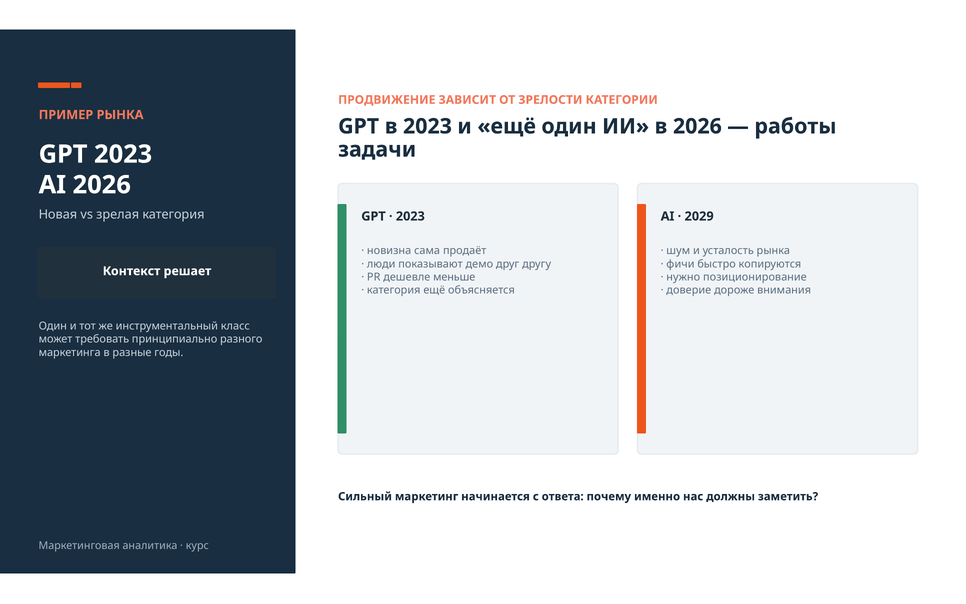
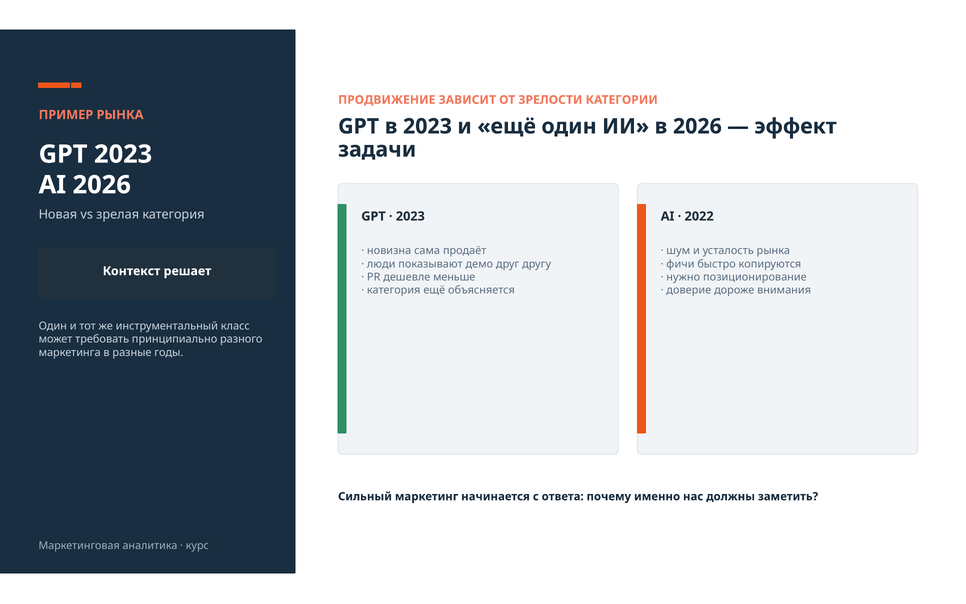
работы: работы -> эффект
2029: 2029 -> 2022
